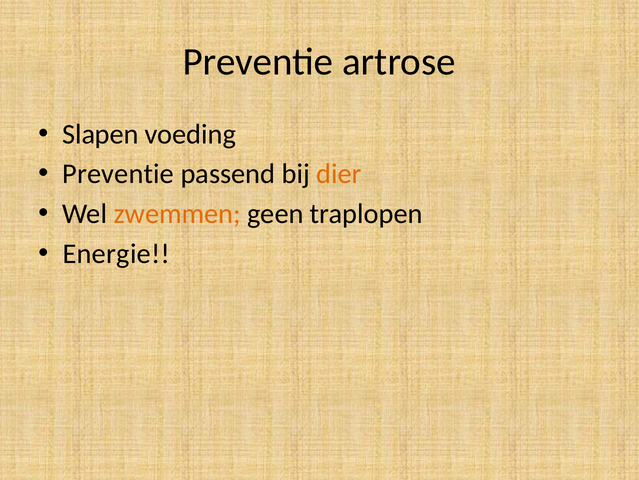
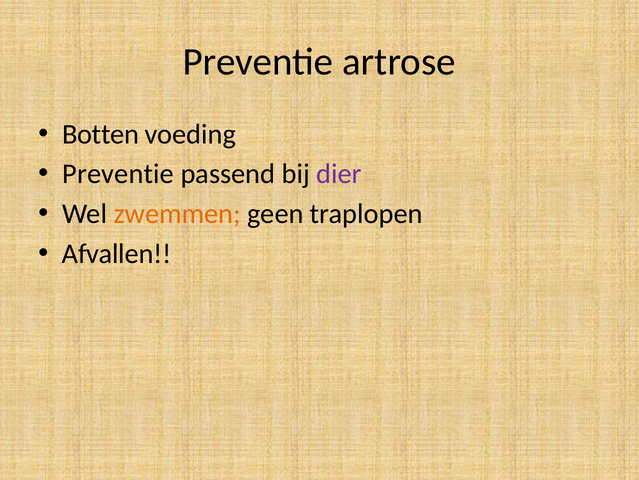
Slapen: Slapen -> Botten
dier colour: orange -> purple
Energie: Energie -> Afvallen
